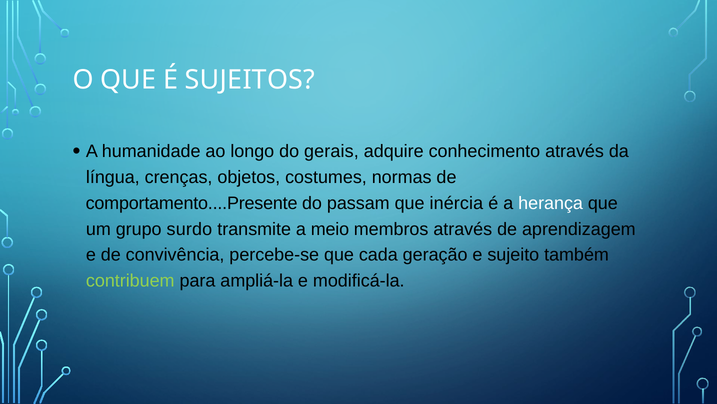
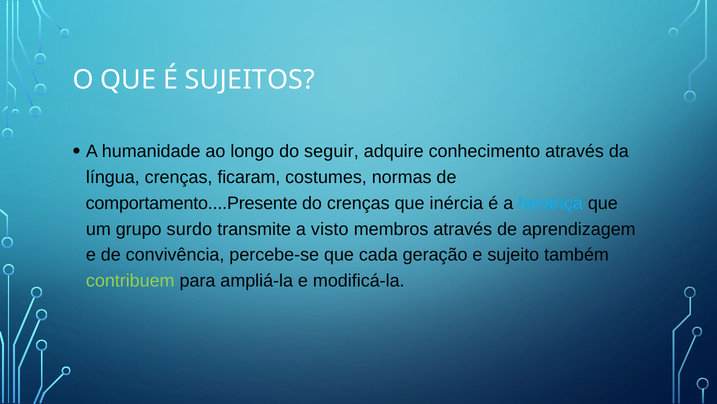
gerais: gerais -> seguir
objetos: objetos -> ficaram
do passam: passam -> crenças
herança colour: white -> light blue
meio: meio -> visto
